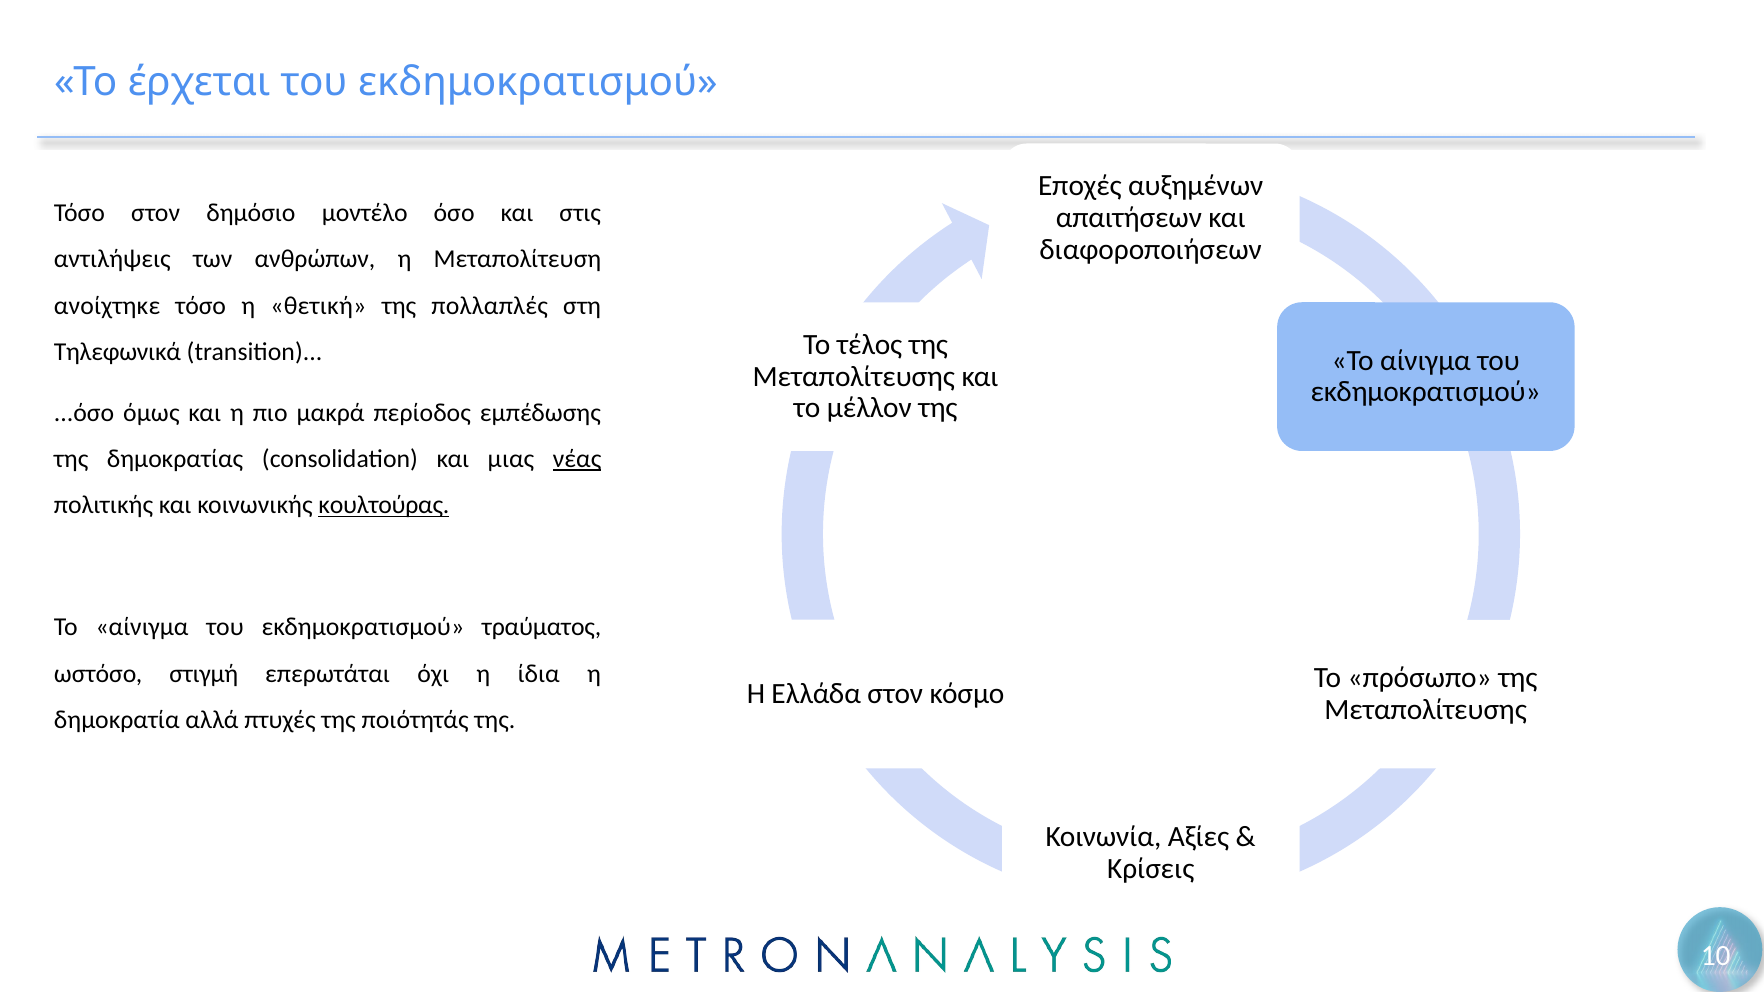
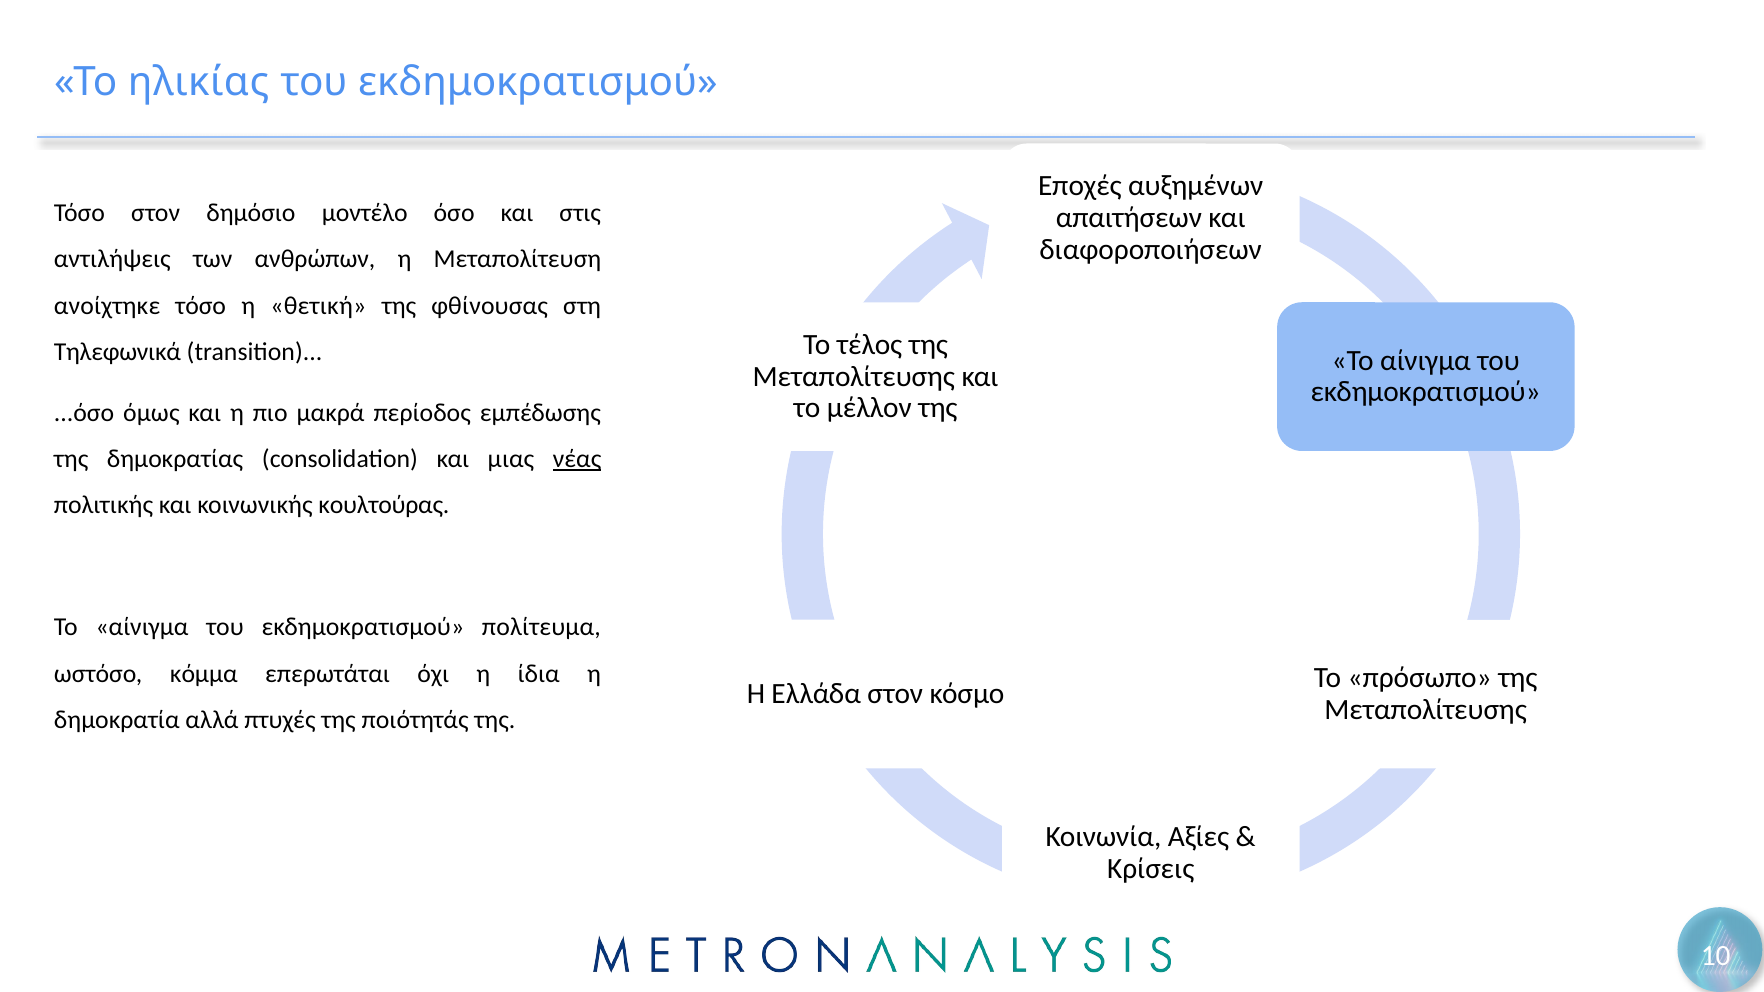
έρχεται: έρχεται -> ηλικίας
πολλαπλές: πολλαπλές -> φθίνουσας
κουλτούρας underline: present -> none
τραύματος: τραύματος -> πολίτευμα
στιγμή: στιγμή -> κόμμα
